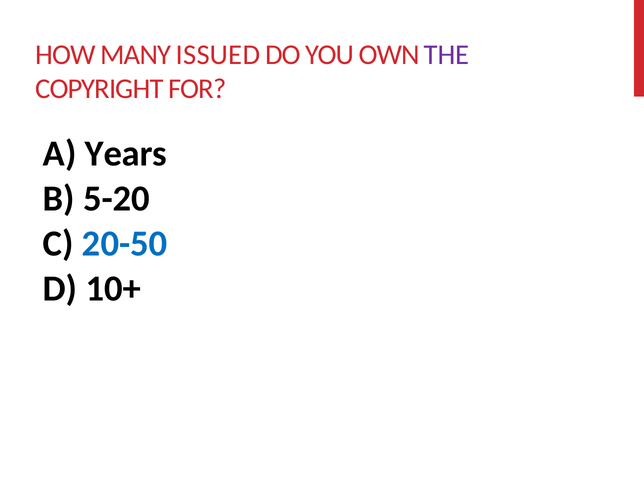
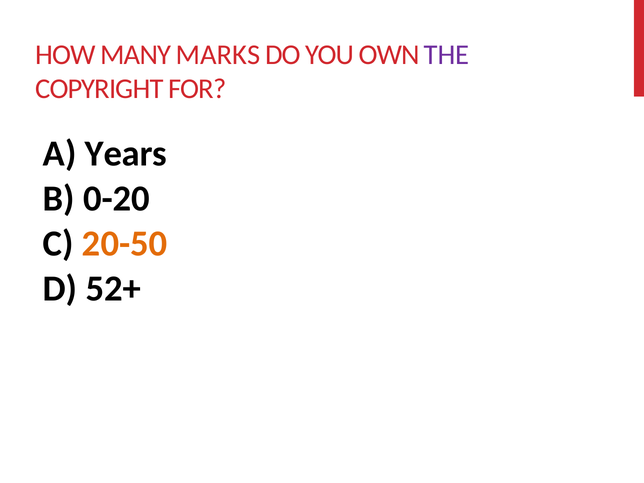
ISSUED: ISSUED -> MARKS
5-20: 5-20 -> 0-20
20-50 colour: blue -> orange
10+: 10+ -> 52+
